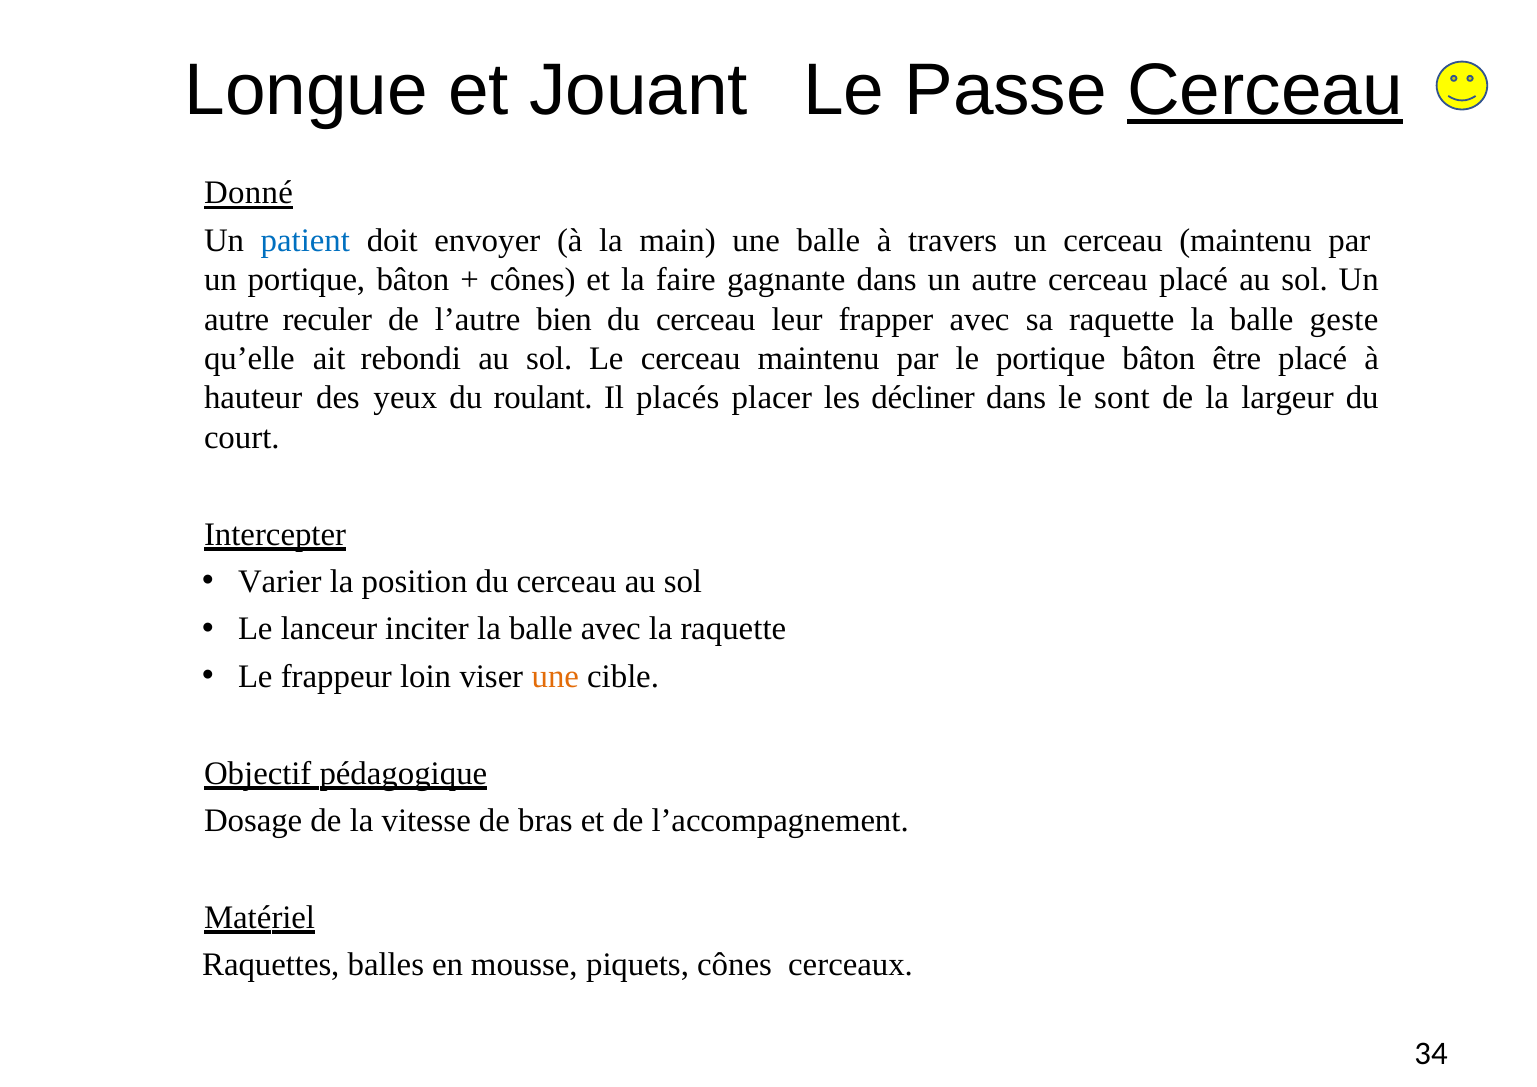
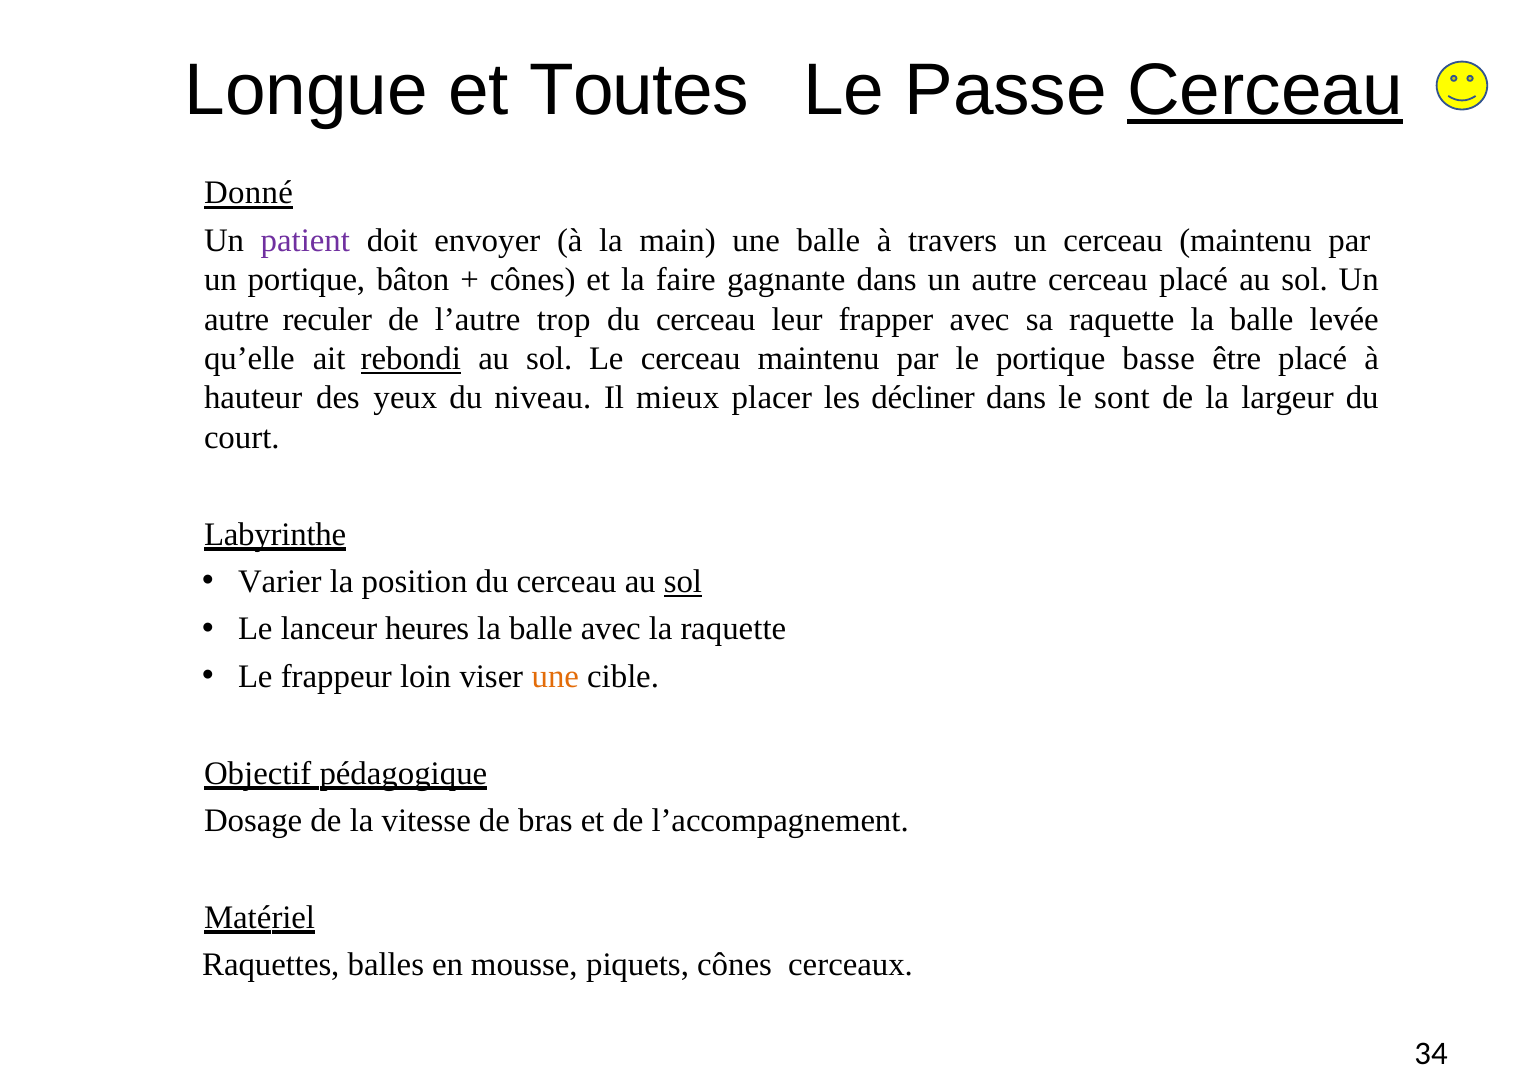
Jouant: Jouant -> Toutes
patient colour: blue -> purple
bien: bien -> trop
geste: geste -> levée
rebondi underline: none -> present
le portique bâton: bâton -> basse
roulant: roulant -> niveau
placés: placés -> mieux
Intercepter: Intercepter -> Labyrinthe
sol at (683, 582) underline: none -> present
inciter: inciter -> heures
